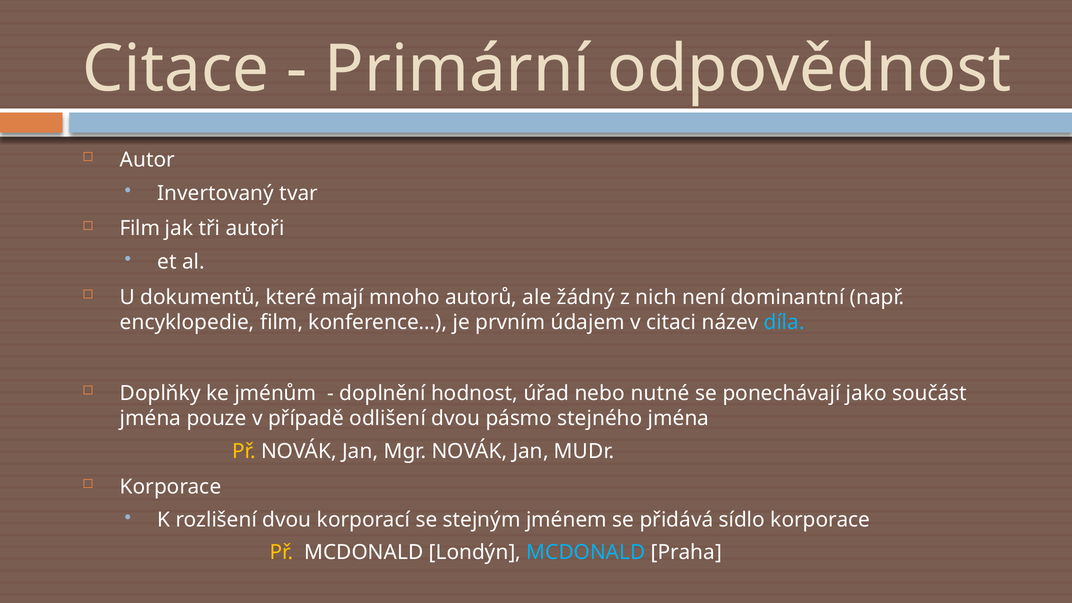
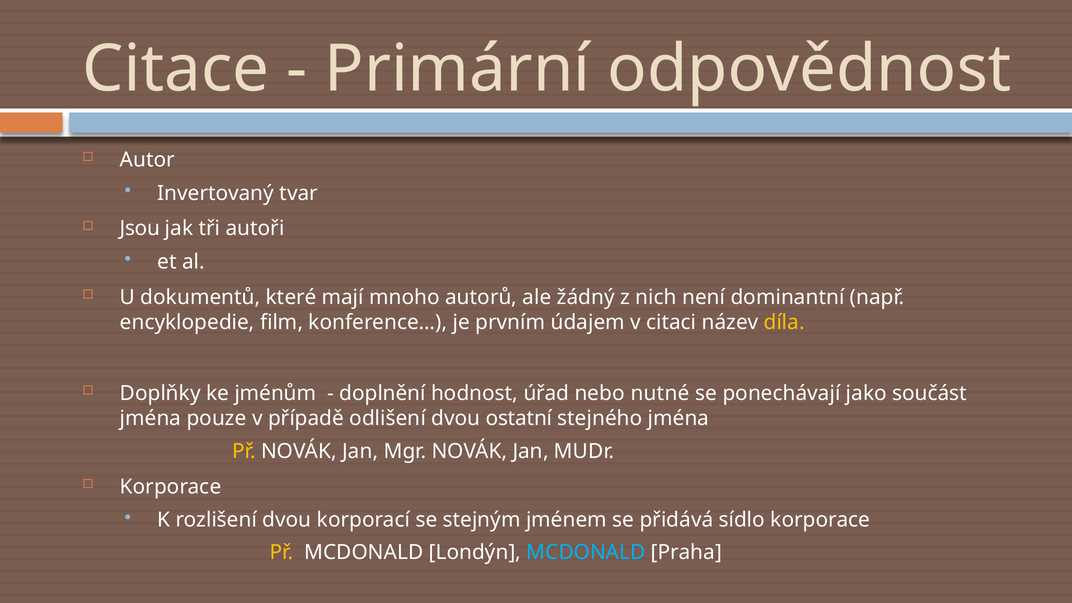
Film at (140, 229): Film -> Jsou
díla colour: light blue -> yellow
pásmo: pásmo -> ostatní
